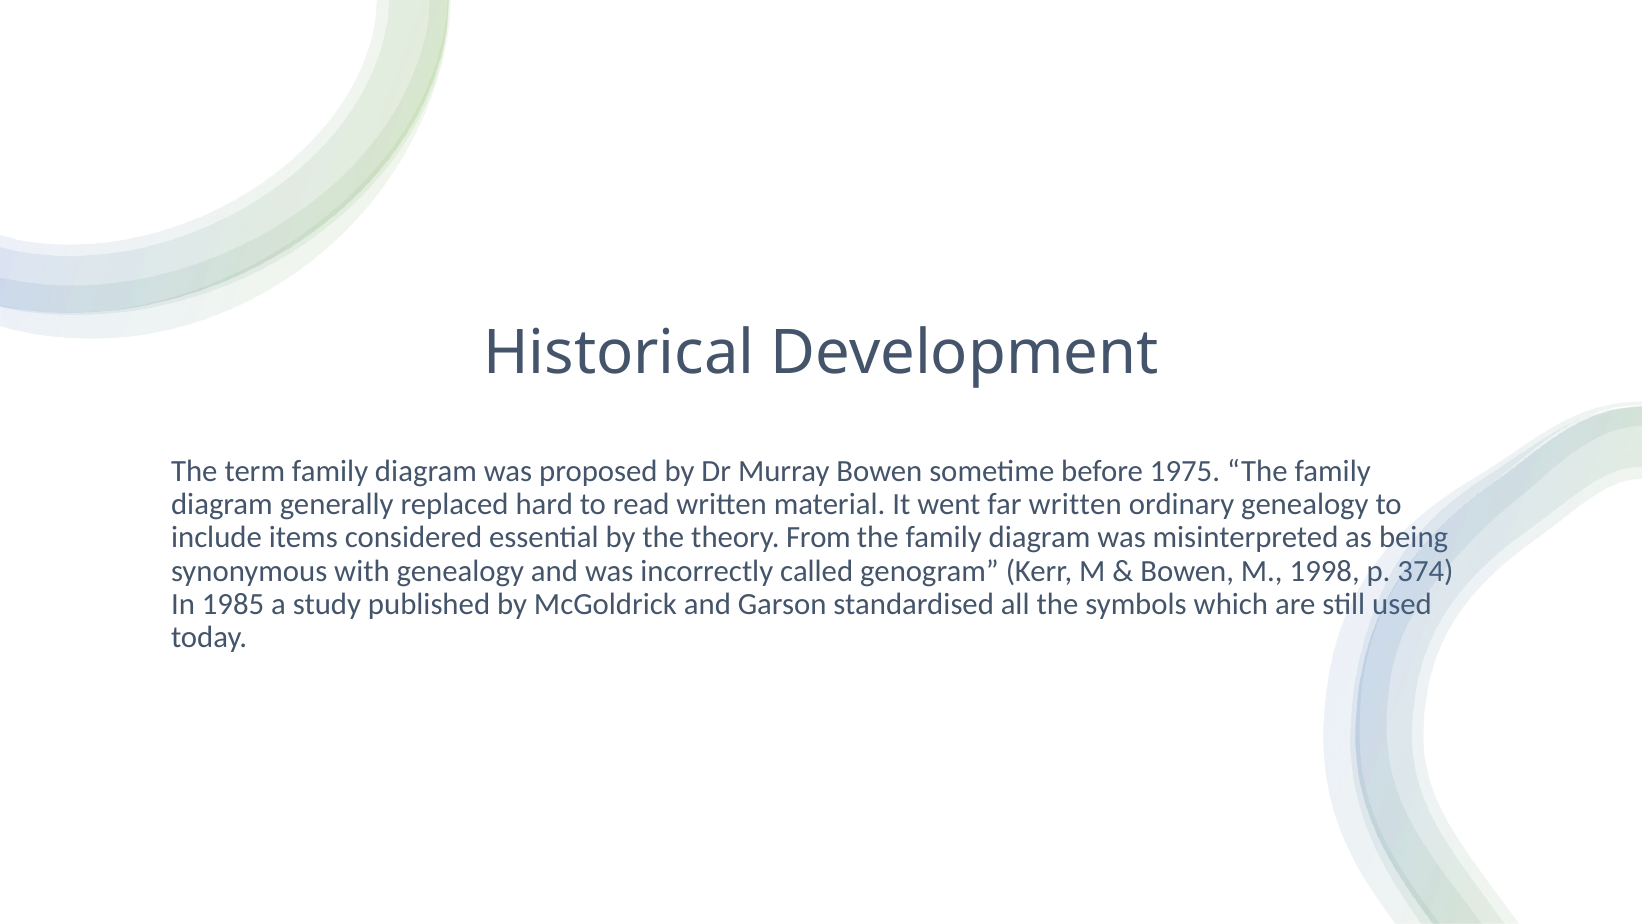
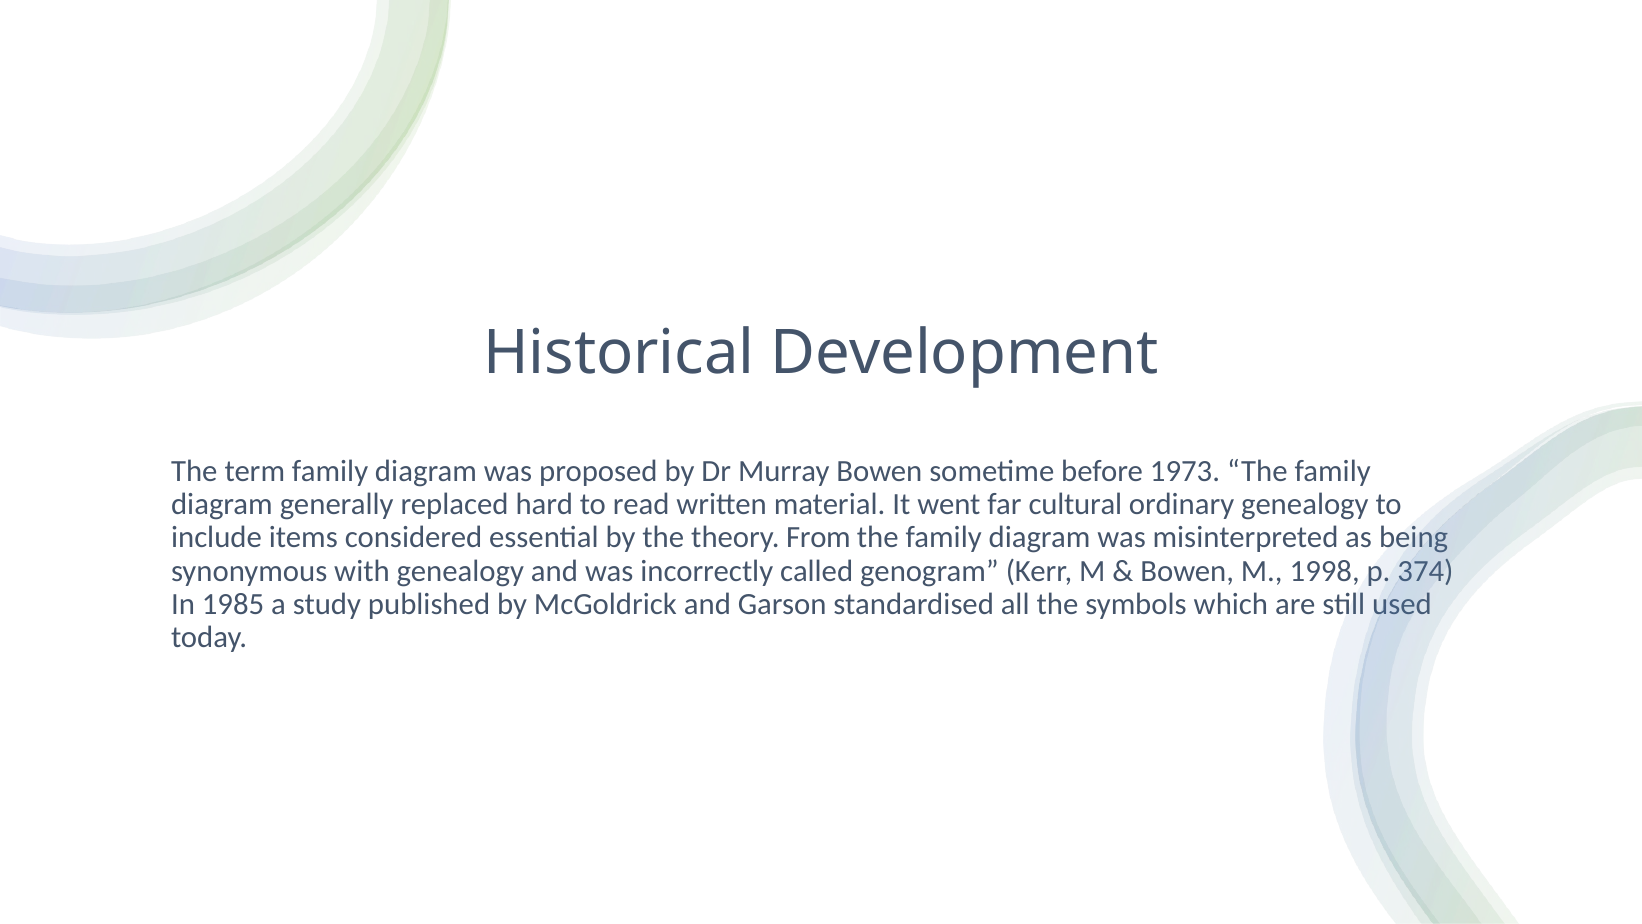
1975: 1975 -> 1973
far written: written -> cultural
